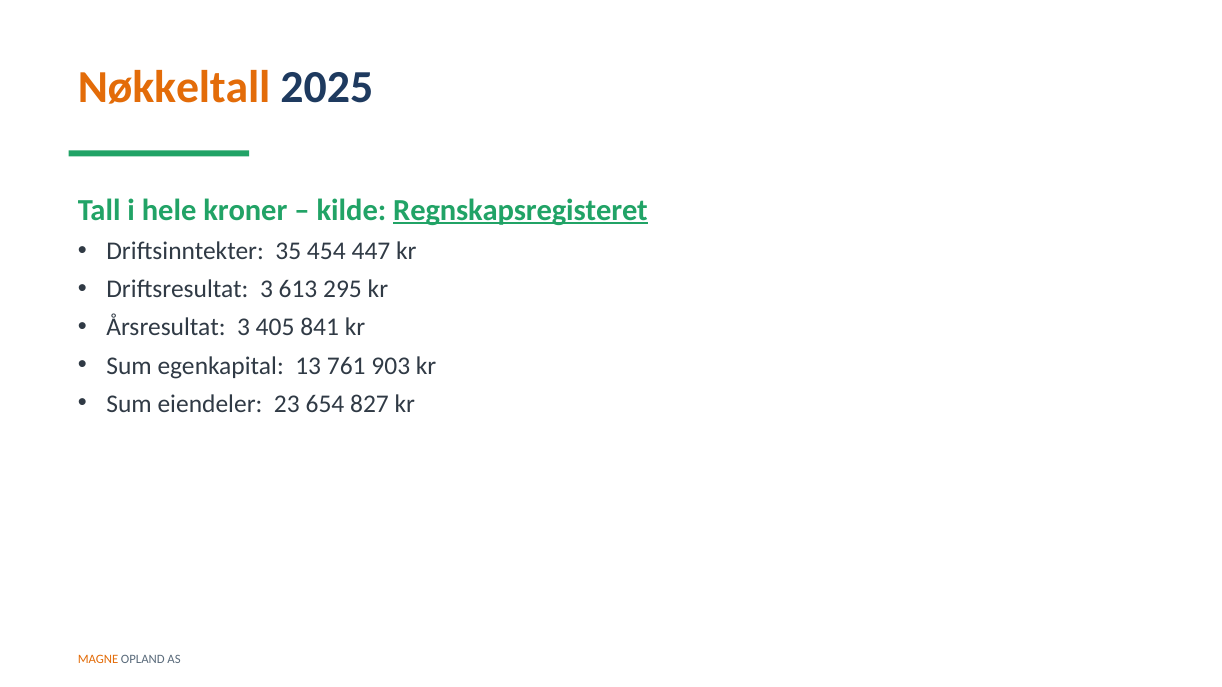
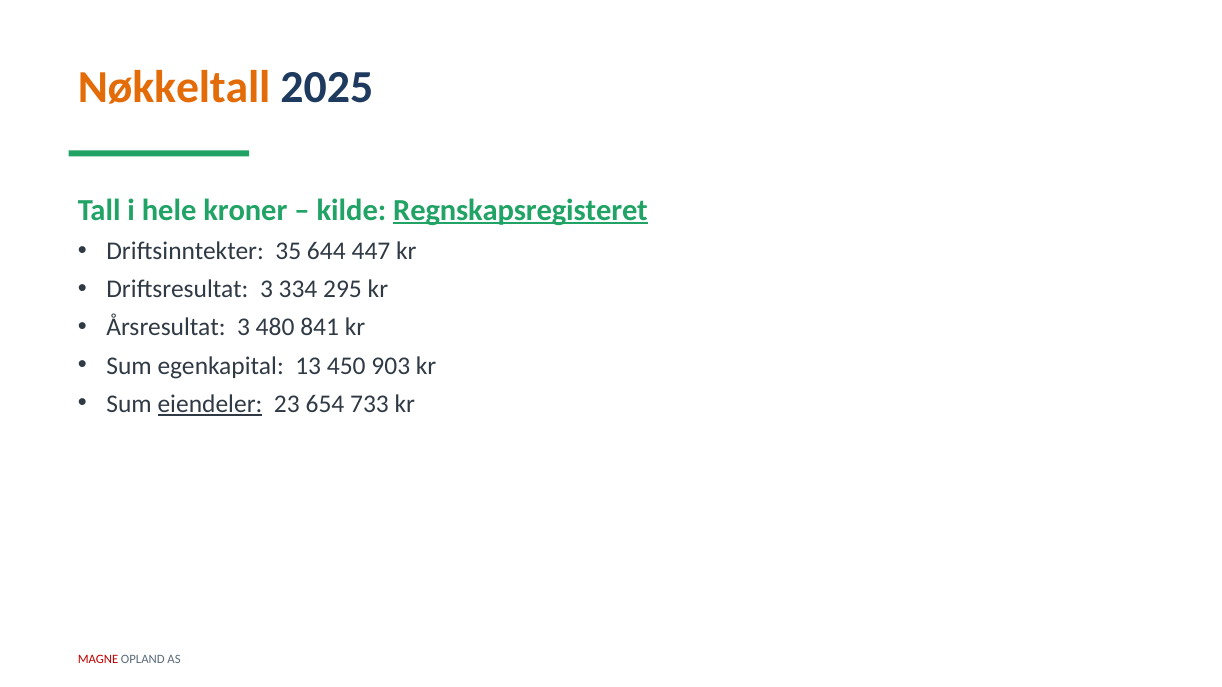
454: 454 -> 644
613: 613 -> 334
405: 405 -> 480
761: 761 -> 450
eiendeler underline: none -> present
827: 827 -> 733
MAGNE colour: orange -> red
